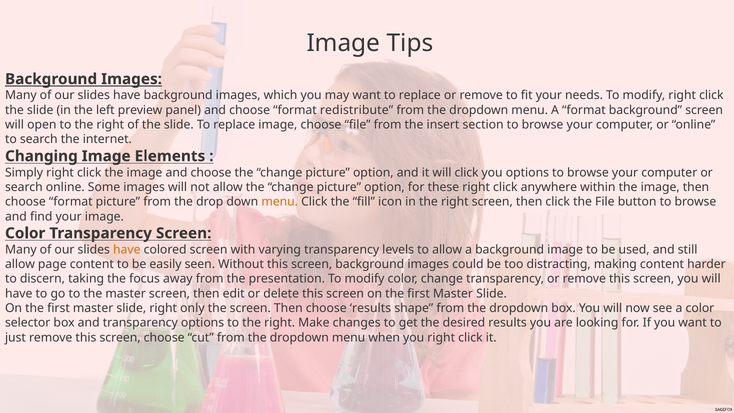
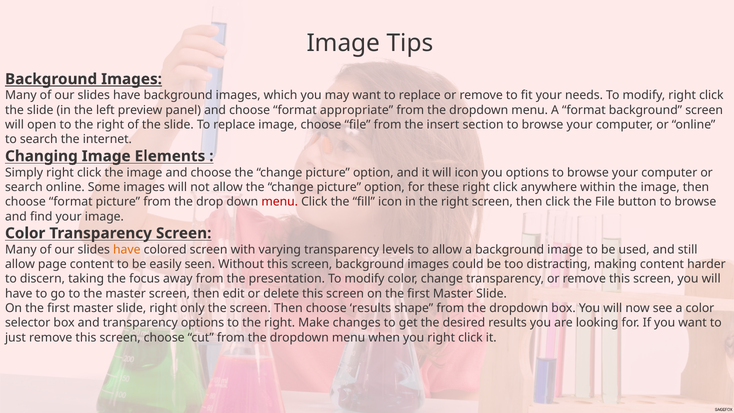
redistribute: redistribute -> appropriate
will click: click -> icon
menu at (280, 202) colour: orange -> red
